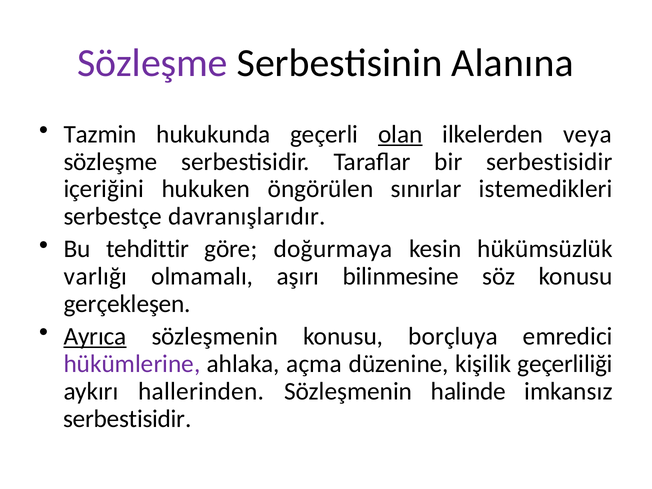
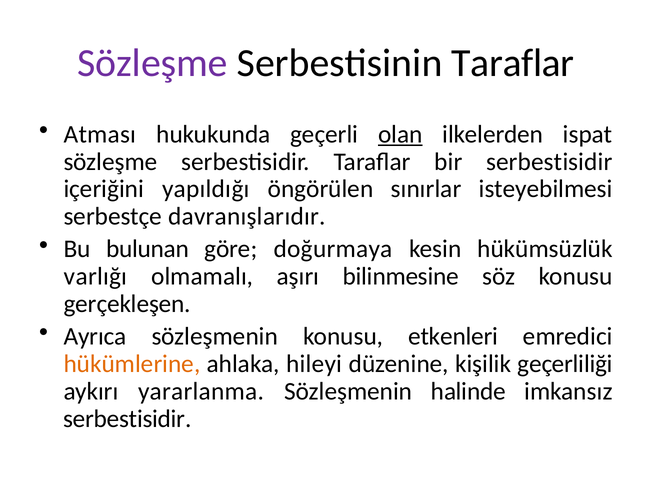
Serbestisinin Alanına: Alanına -> Taraflar
Tazmin: Tazmin -> Atması
veya: veya -> ispat
hukuken: hukuken -> yapıldığı
istemedikleri: istemedikleri -> isteyebilmesi
tehdittir: tehdittir -> bulunan
Ayrıca underline: present -> none
borçluya: borçluya -> etkenleri
hükümlerine colour: purple -> orange
açma: açma -> hileyi
hallerinden: hallerinden -> yararlanma
